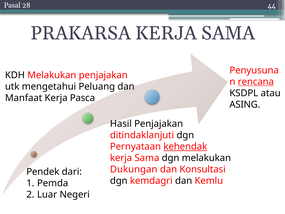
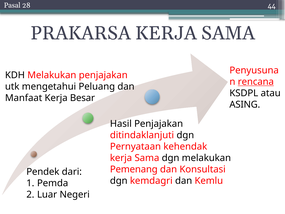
Pasca: Pasca -> Besar
kehendak underline: present -> none
Dukungan: Dukungan -> Pemenang
